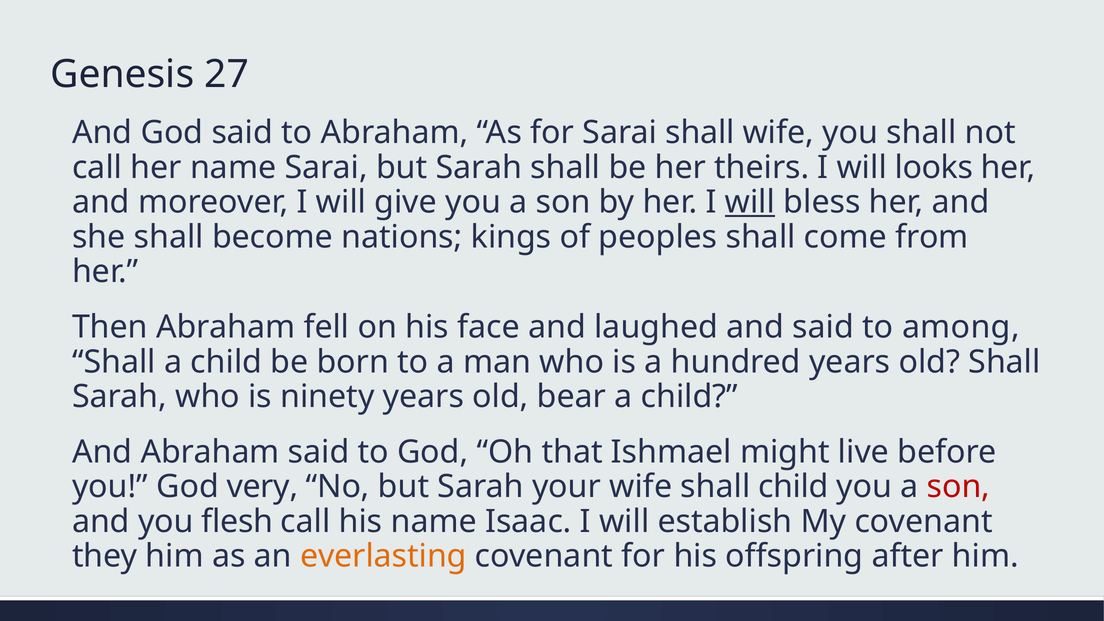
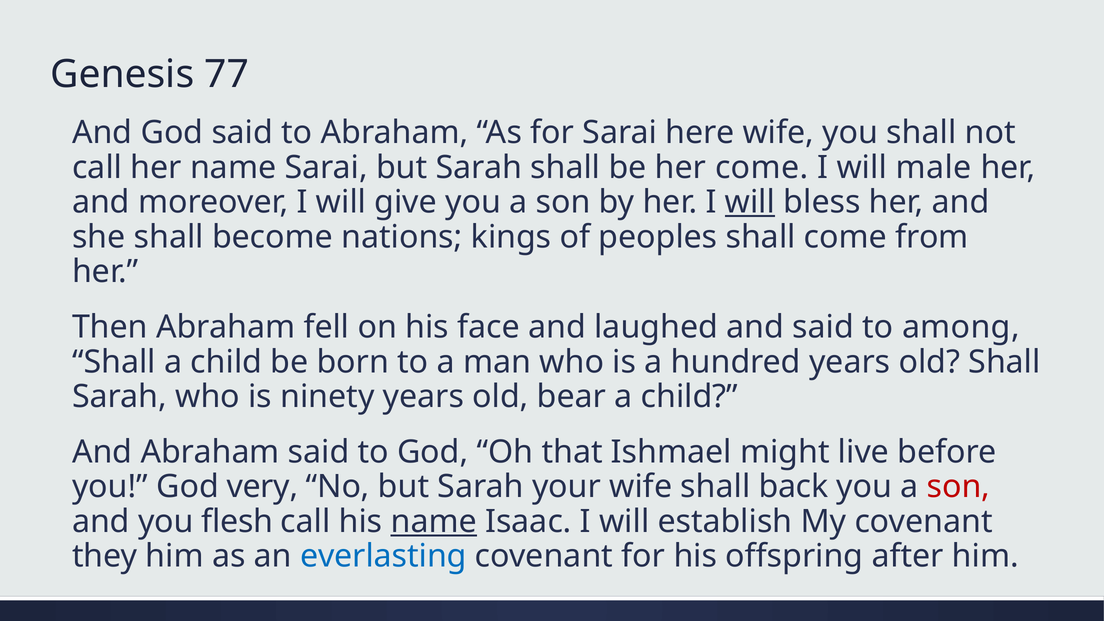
27: 27 -> 77
Sarai shall: shall -> here
her theirs: theirs -> come
looks: looks -> male
shall child: child -> back
name at (434, 521) underline: none -> present
everlasting colour: orange -> blue
